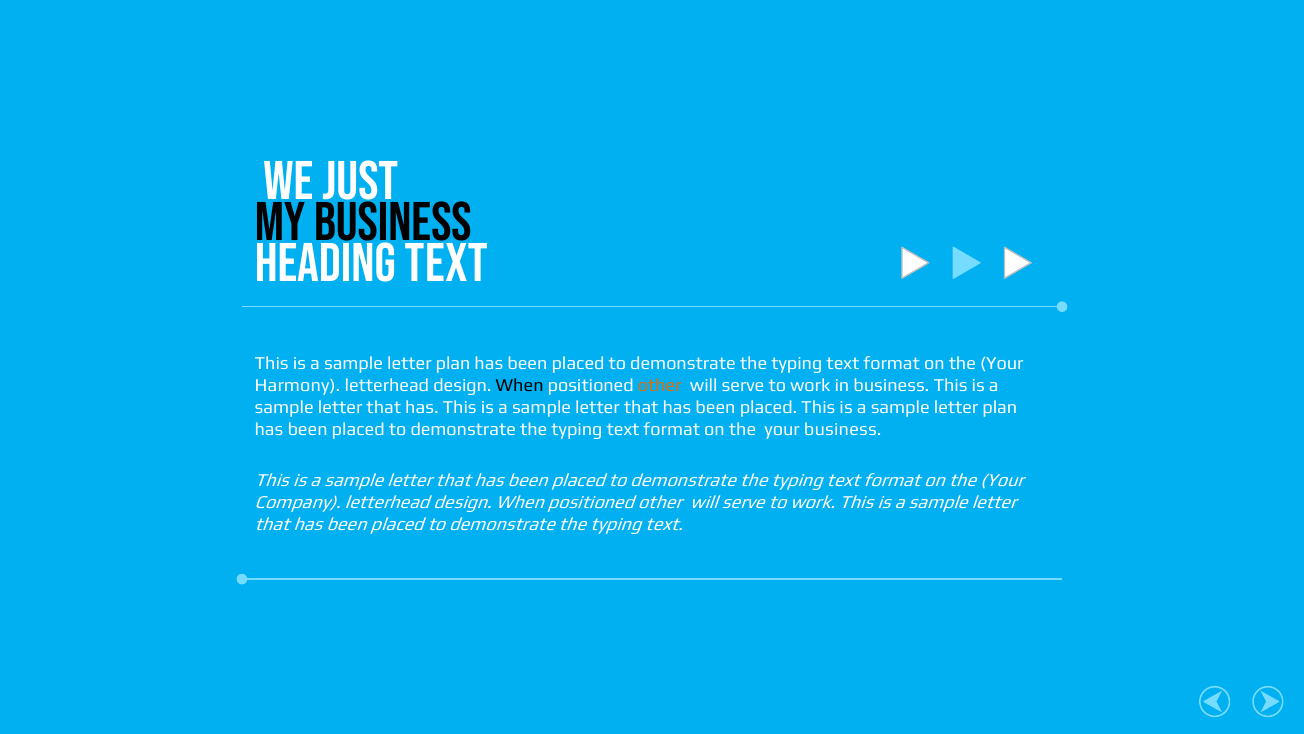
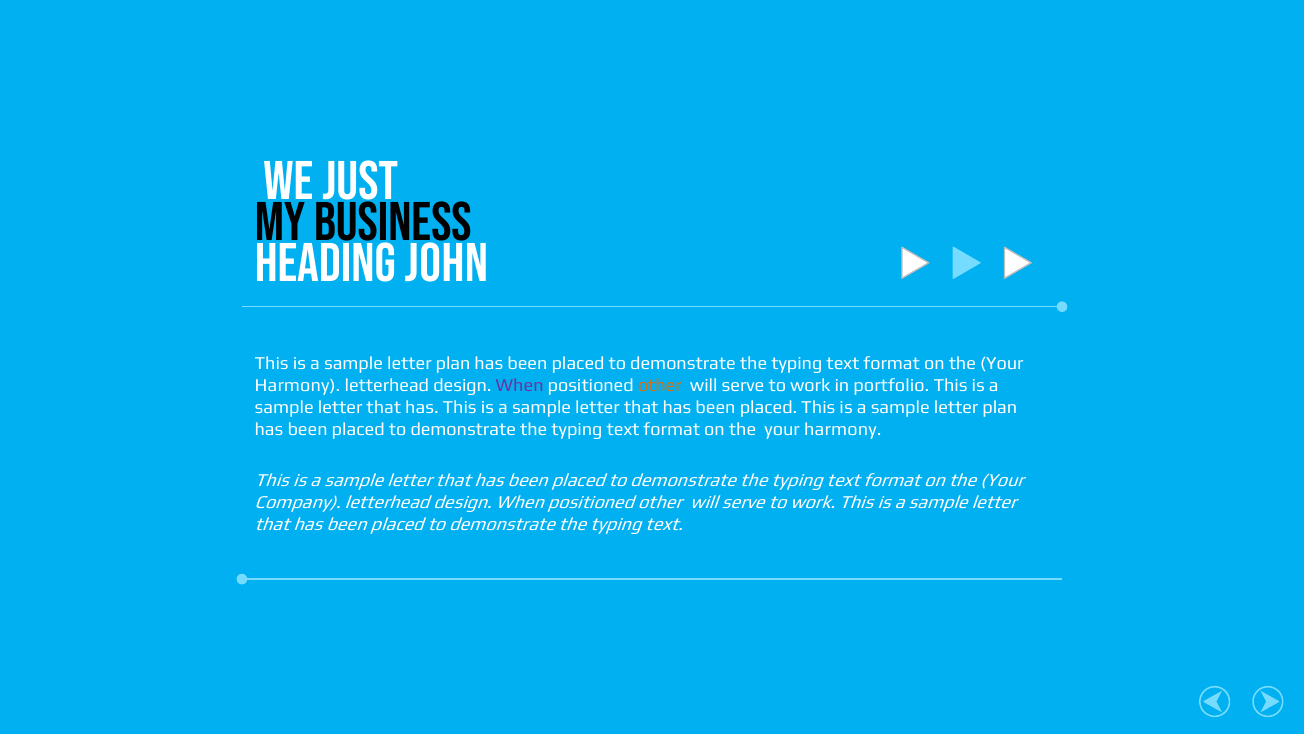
HEADING TEXT: TEXT -> JOHN
When at (520, 385) colour: black -> purple
in business: business -> portfolio
business at (843, 429): business -> harmony
